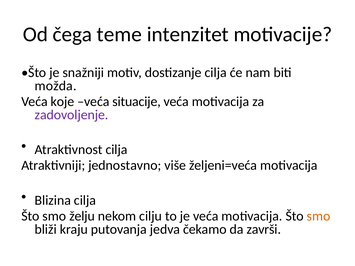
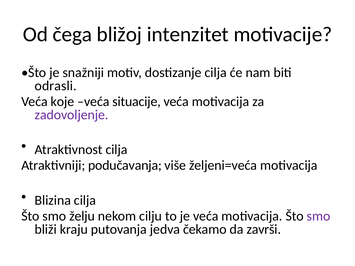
teme: teme -> bližoj
možda: možda -> odrasli
jednostavno: jednostavno -> podučavanja
smo at (319, 216) colour: orange -> purple
